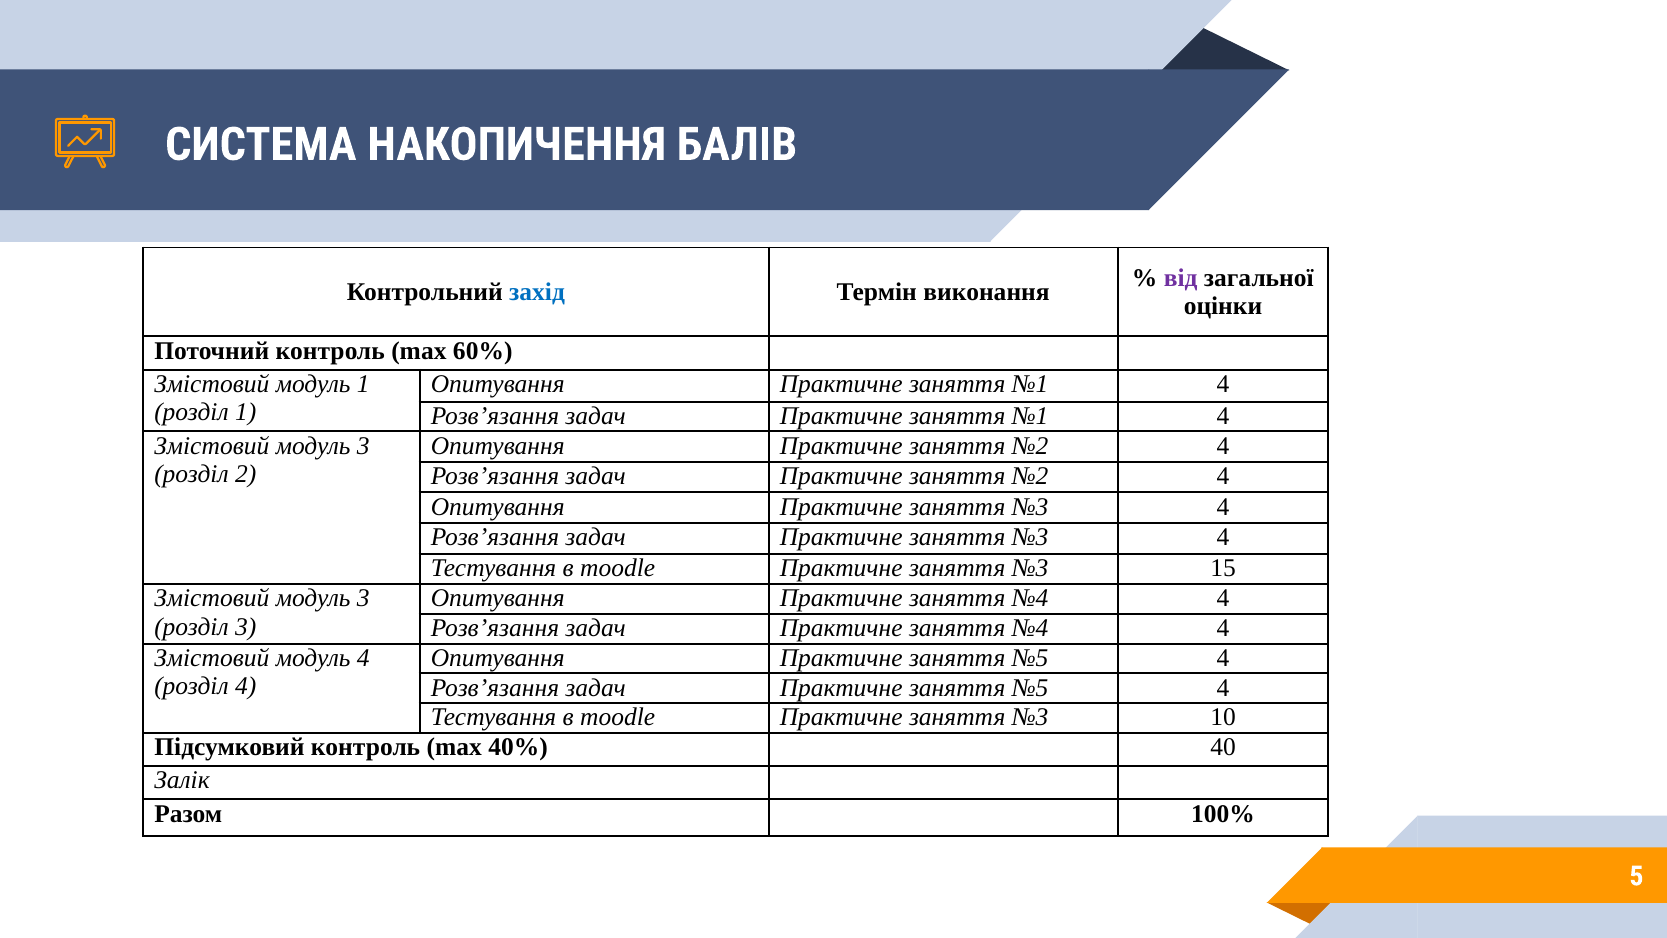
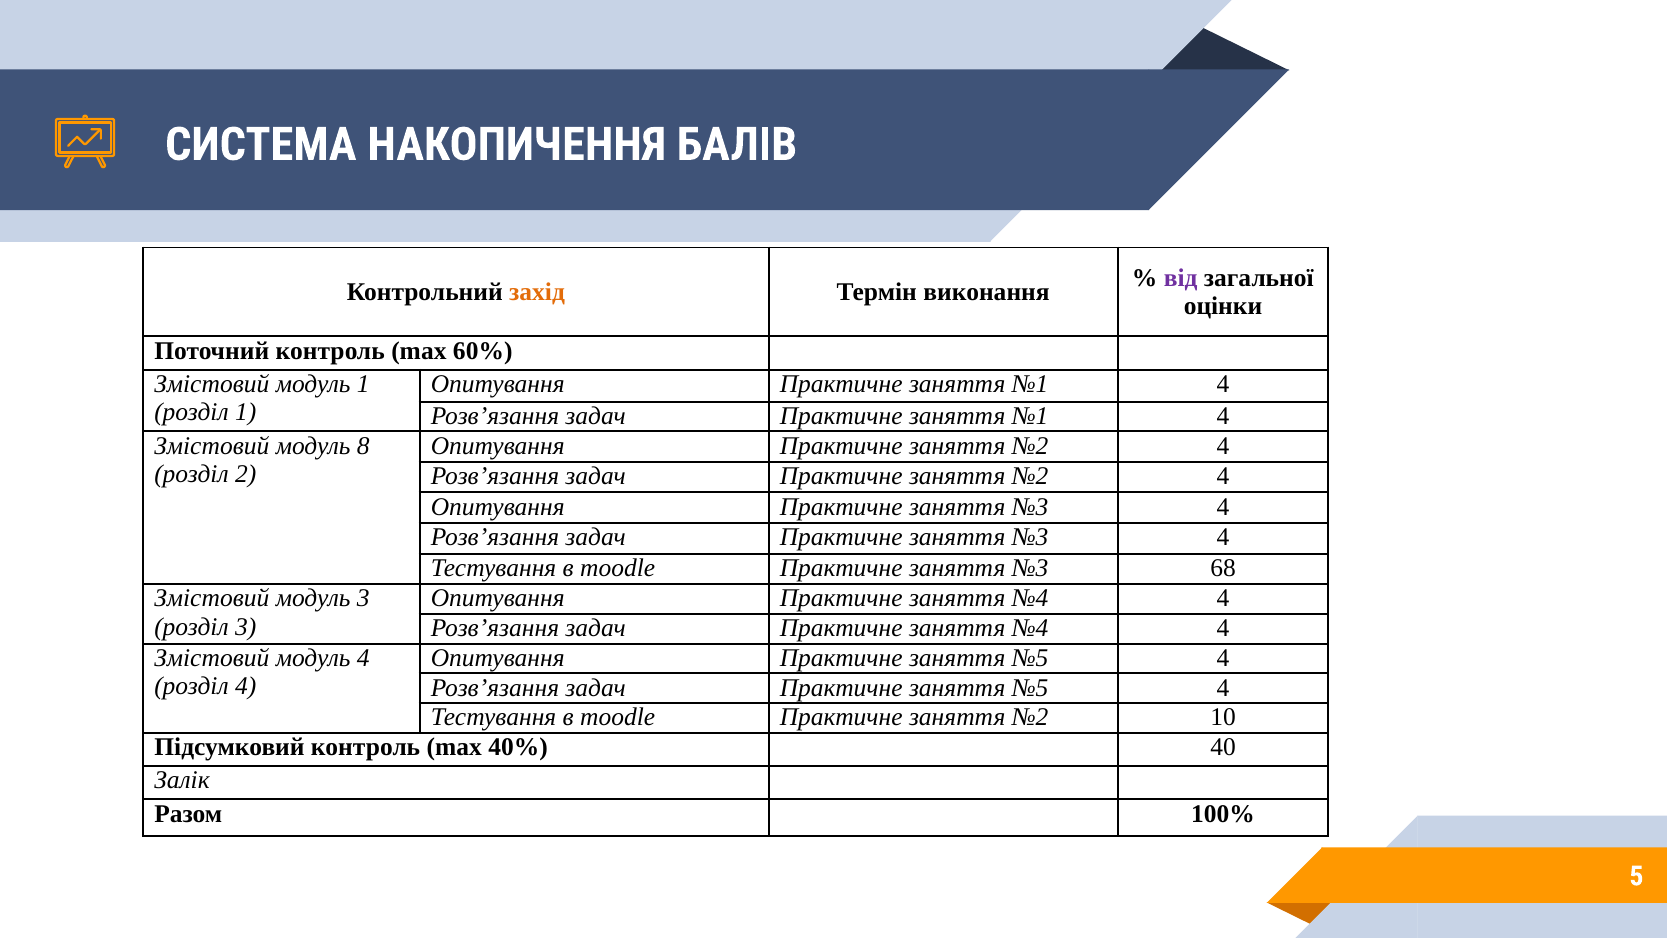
захід colour: blue -> orange
3 at (363, 446): 3 -> 8
15: 15 -> 68
№3 at (1030, 717): №3 -> №2
